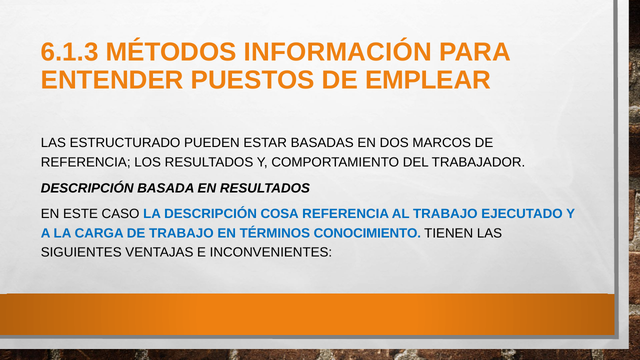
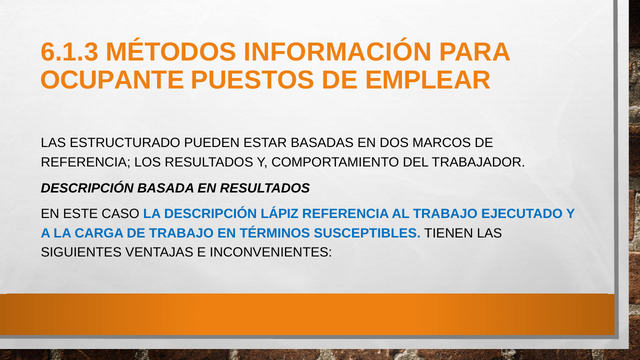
ENTENDER: ENTENDER -> OCUPANTE
COSA: COSA -> LÁPIZ
CONOCIMIENTO: CONOCIMIENTO -> SUSCEPTIBLES
